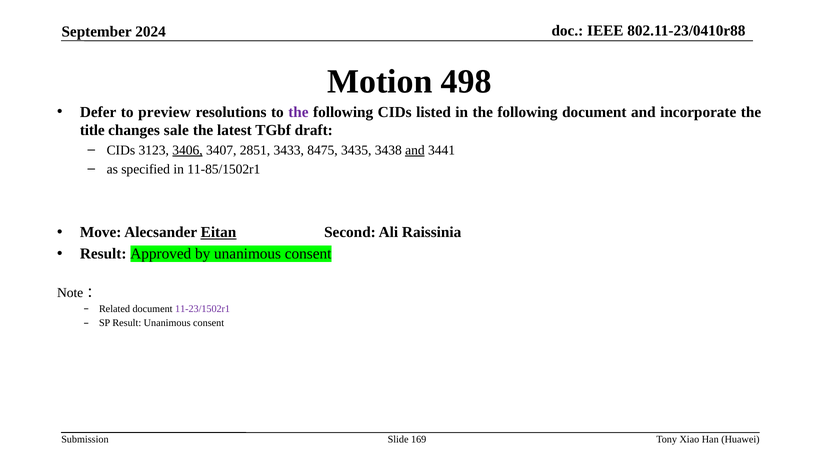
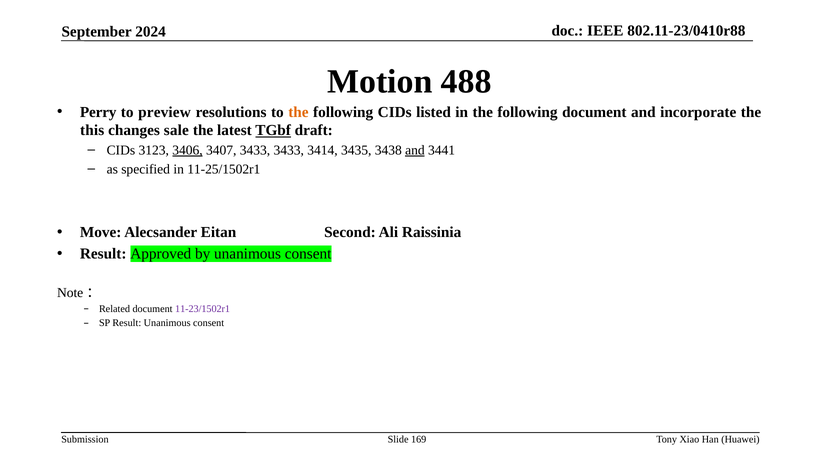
498: 498 -> 488
Defer: Defer -> Perry
the at (298, 112) colour: purple -> orange
title: title -> this
TGbf underline: none -> present
3407 2851: 2851 -> 3433
8475: 8475 -> 3414
11-85/1502r1: 11-85/1502r1 -> 11-25/1502r1
Eitan underline: present -> none
